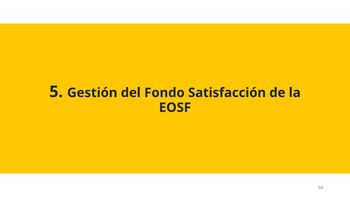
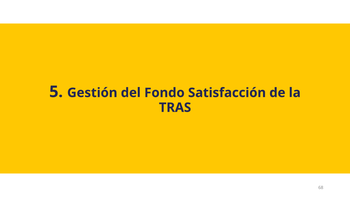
EOSF: EOSF -> TRAS
